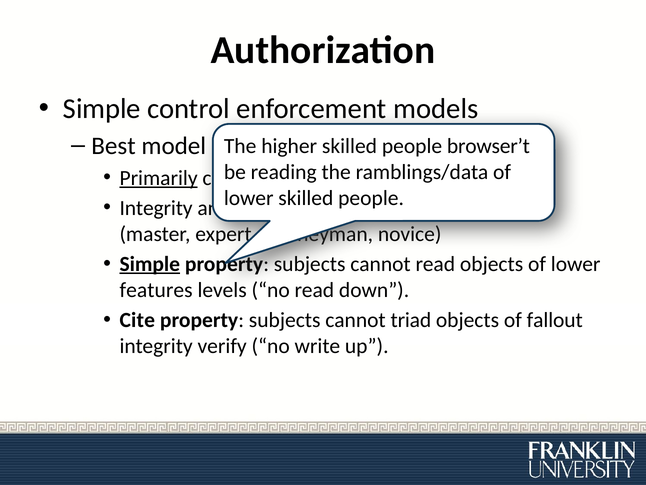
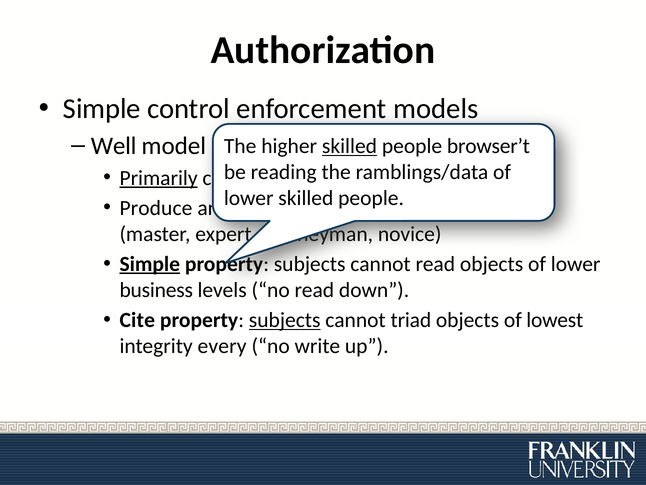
Best: Best -> Well
skilled at (349, 146) underline: none -> present
Integrity at (156, 208): Integrity -> Produce
features at (156, 290): features -> business
subjects at (285, 320) underline: none -> present
fallout: fallout -> lowest
verify: verify -> every
